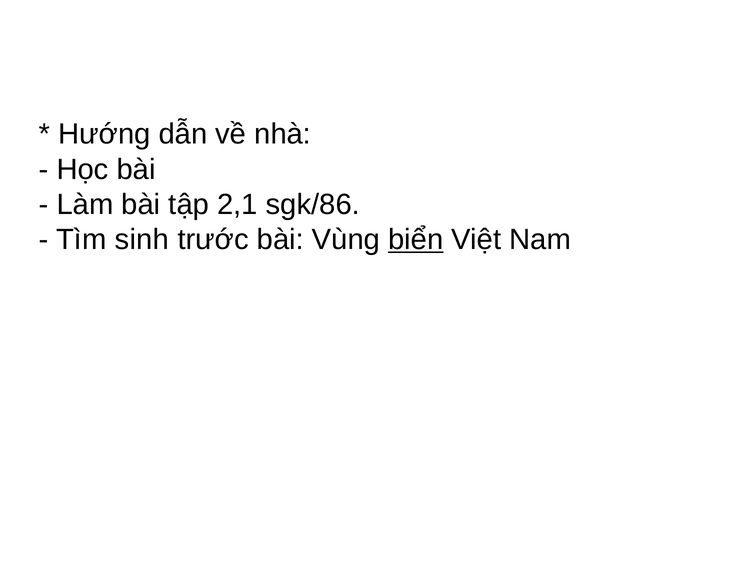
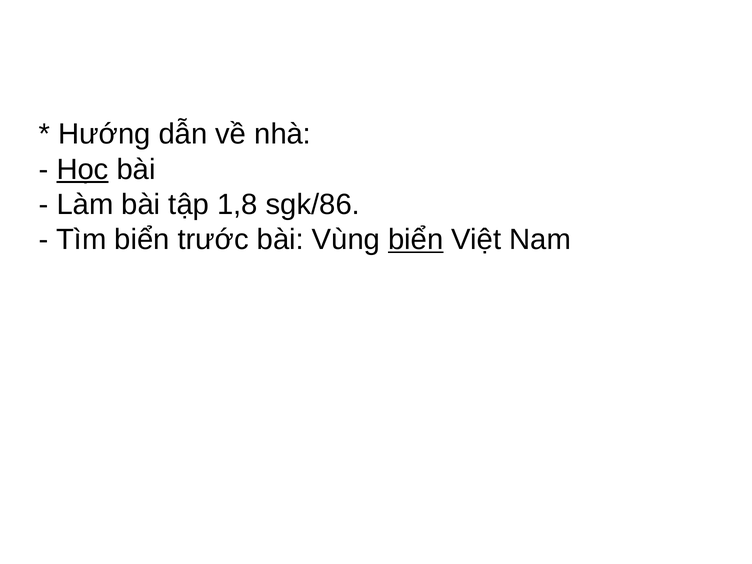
Học underline: none -> present
2,1: 2,1 -> 1,8
Tìm sinh: sinh -> biển
